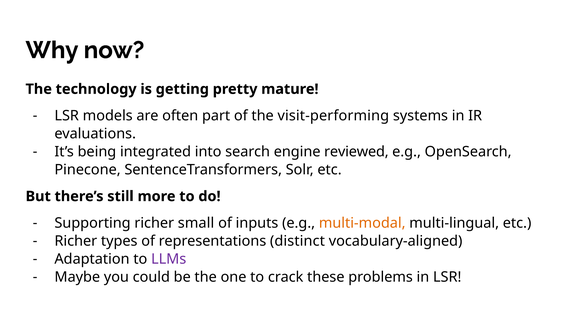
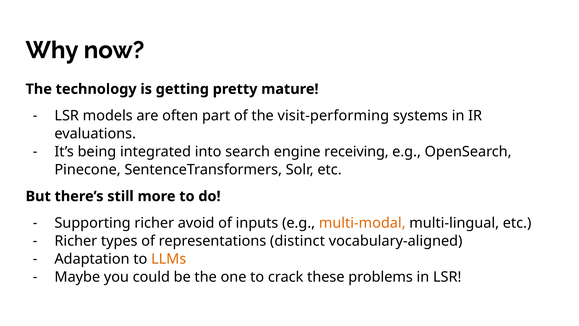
reviewed: reviewed -> receiving
small: small -> avoid
LLMs colour: purple -> orange
